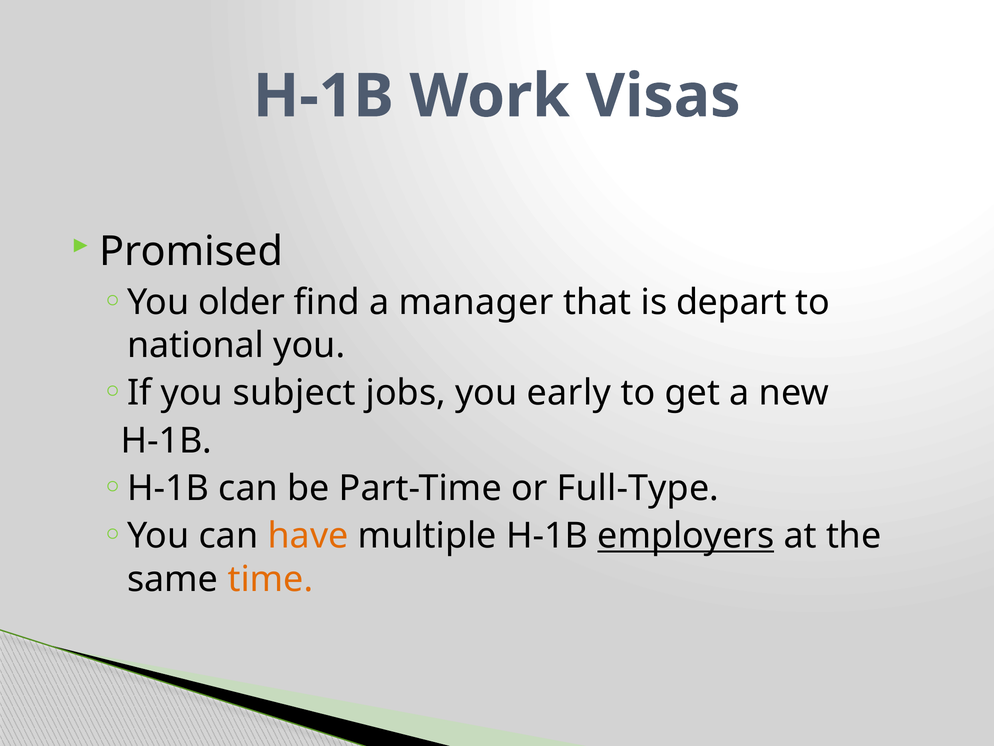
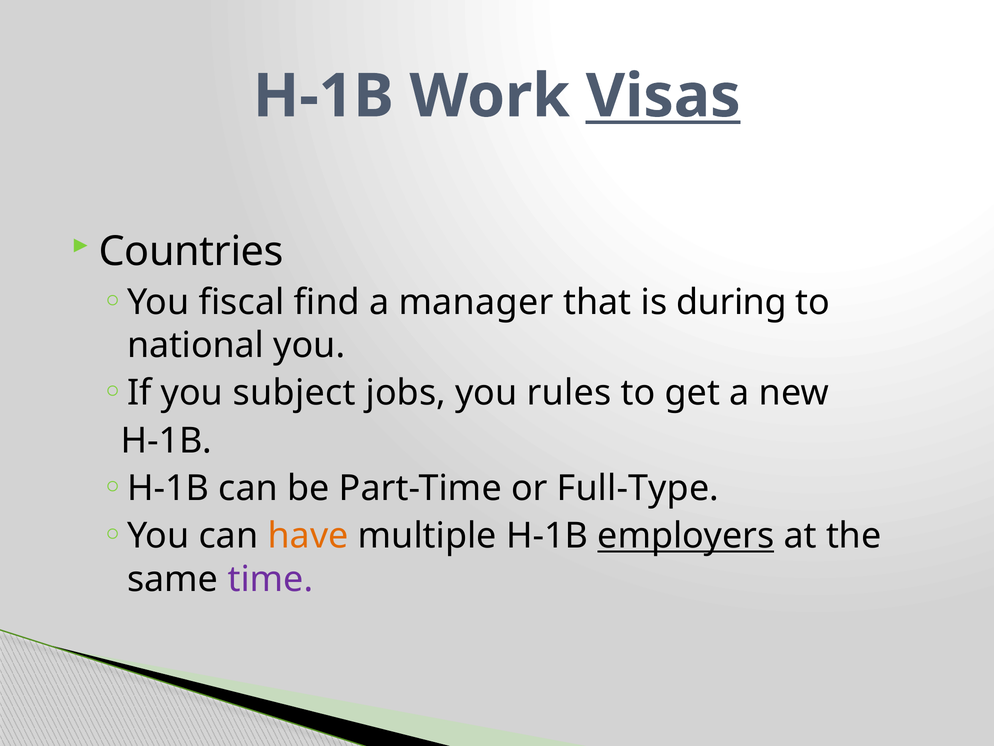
Visas underline: none -> present
Promised: Promised -> Countries
older: older -> fiscal
depart: depart -> during
early: early -> rules
time colour: orange -> purple
